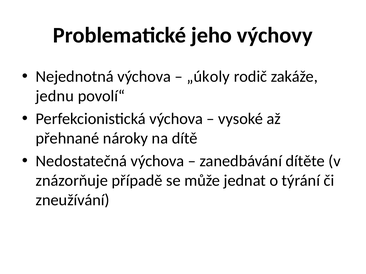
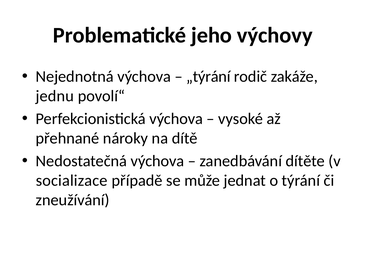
„úkoly: „úkoly -> „týrání
znázorňuje: znázorňuje -> socializace
